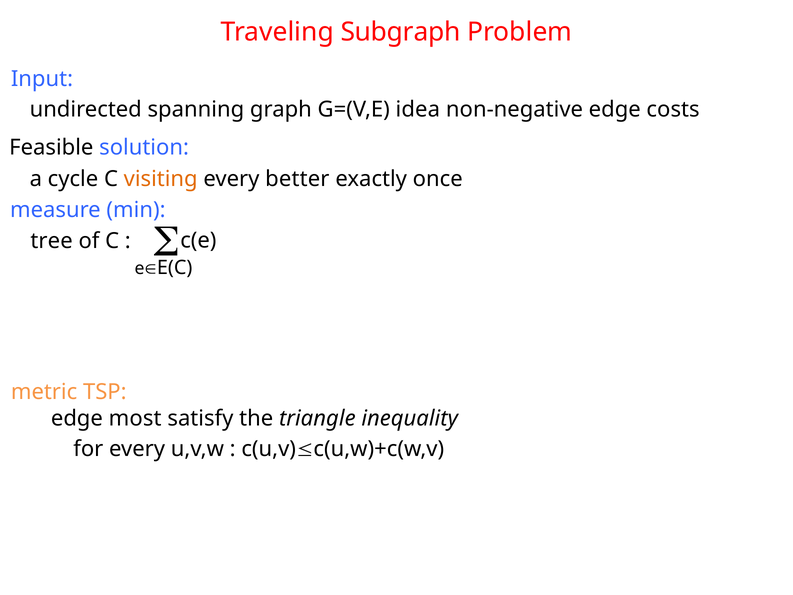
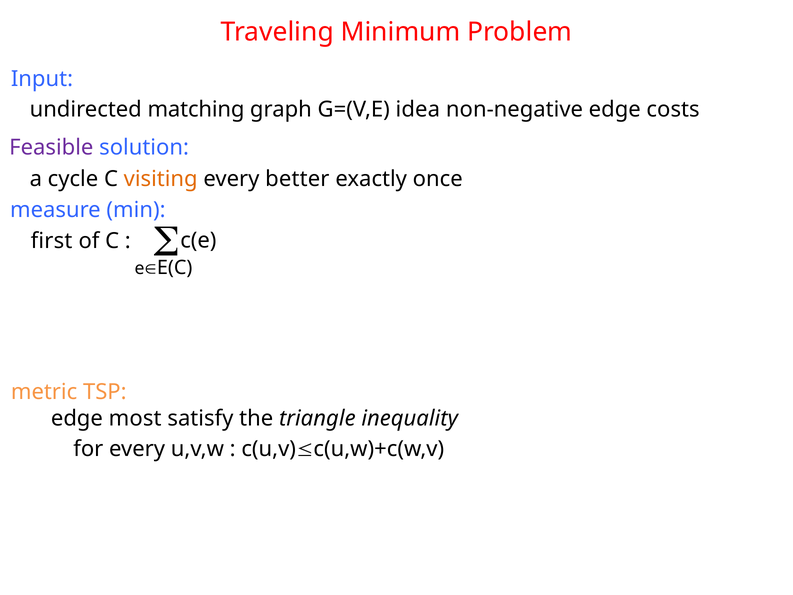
Subgraph: Subgraph -> Minimum
spanning: spanning -> matching
Feasible colour: black -> purple
tree: tree -> first
